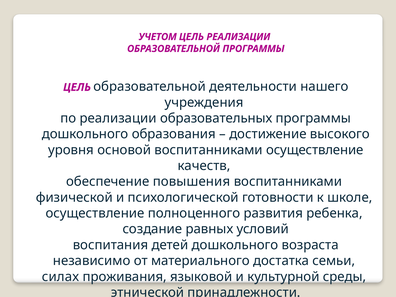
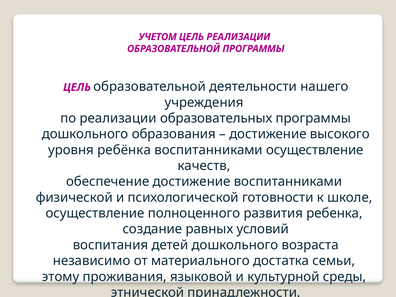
основой: основой -> ребёнка
обеспечение повышения: повышения -> достижение
силах: силах -> этому
